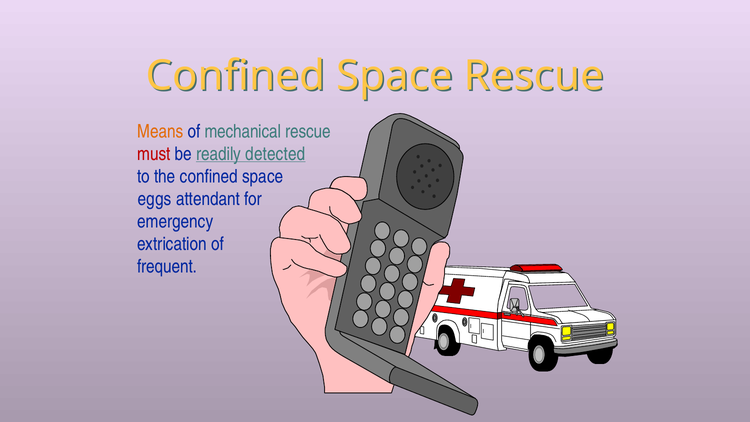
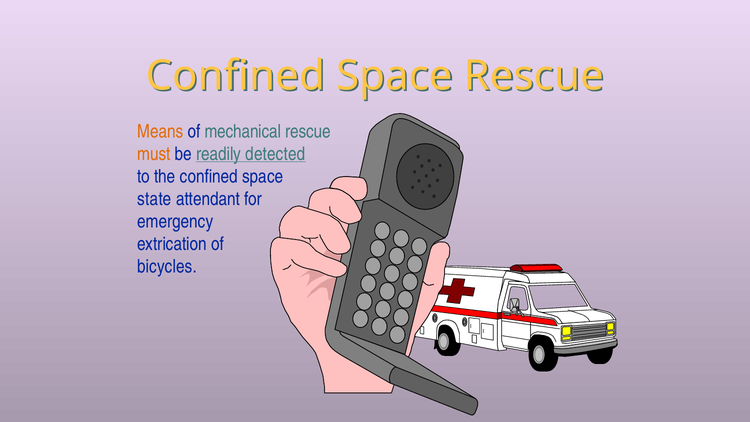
must colour: red -> orange
eggs: eggs -> state
frequent: frequent -> bicycles
